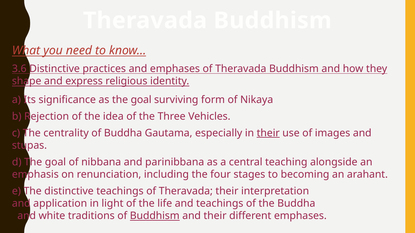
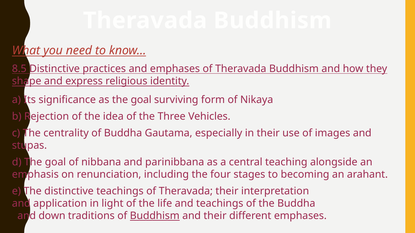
3.6: 3.6 -> 8.5
their at (268, 133) underline: present -> none
white: white -> down
